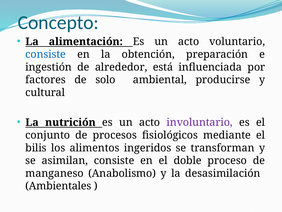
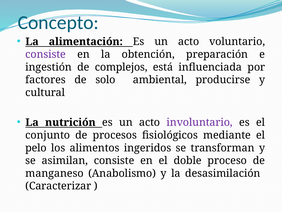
consiste at (46, 54) colour: blue -> purple
alrededor: alrededor -> complejos
bilis: bilis -> pelo
Ambientales: Ambientales -> Caracterizar
